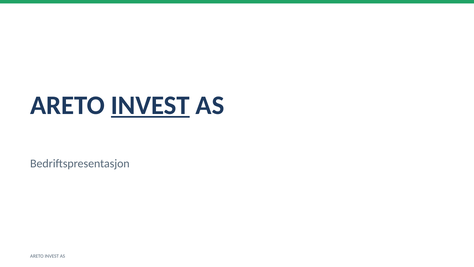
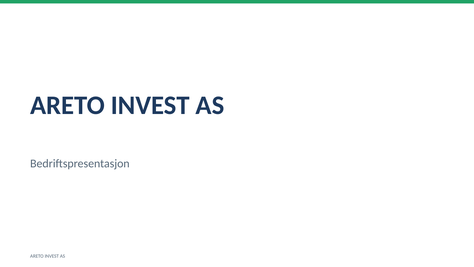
INVEST at (150, 105) underline: present -> none
